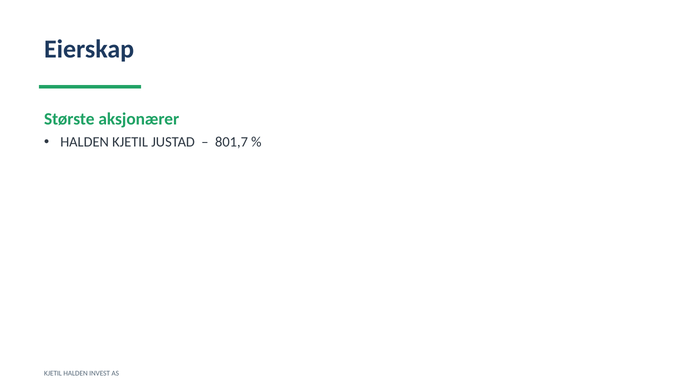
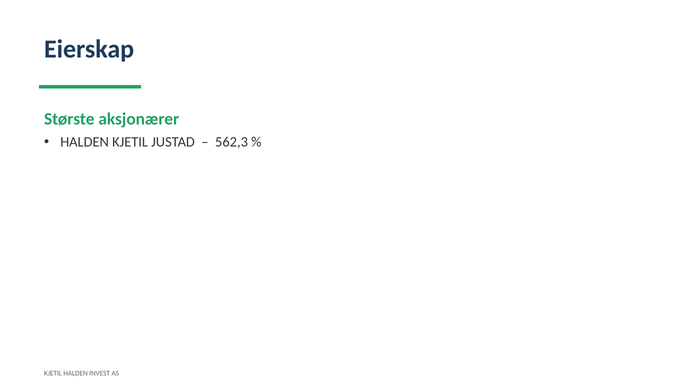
801,7: 801,7 -> 562,3
